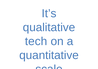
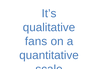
tech: tech -> fans
